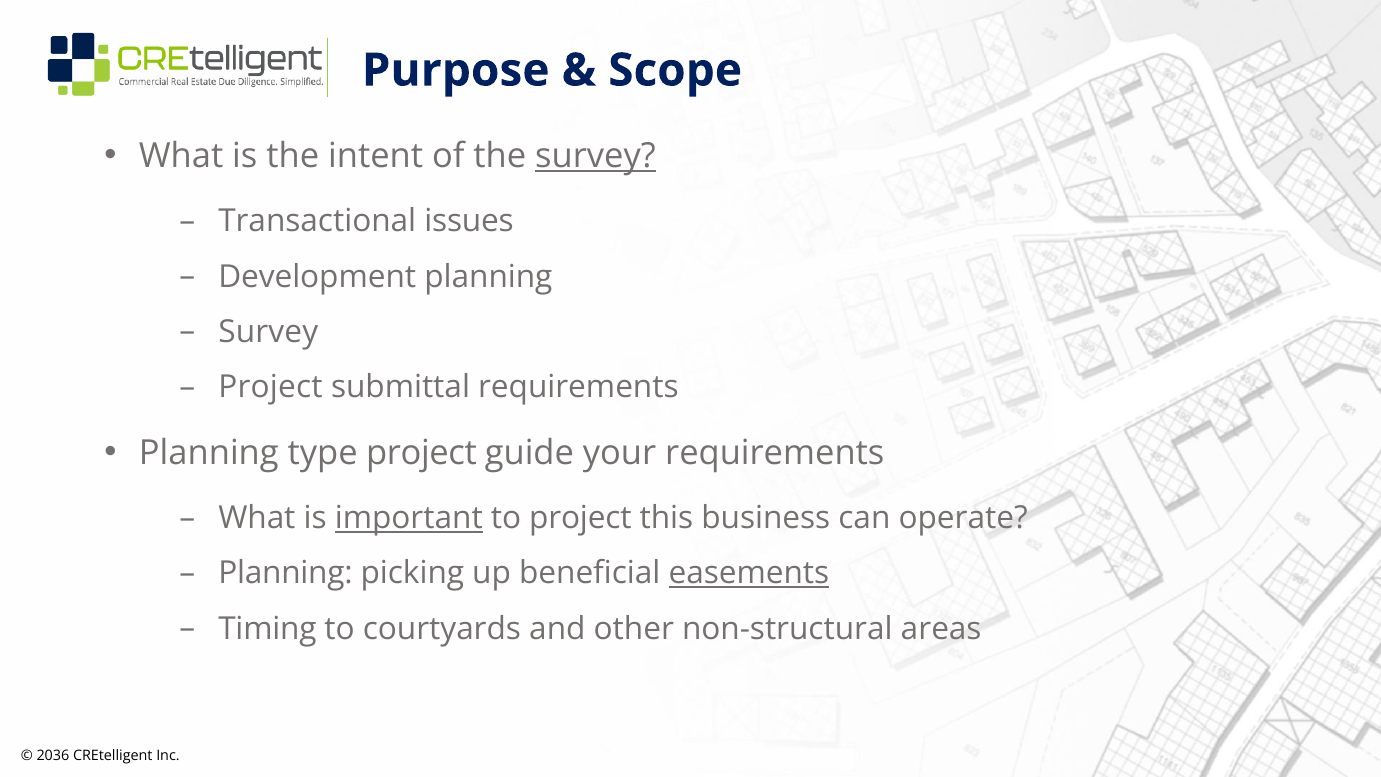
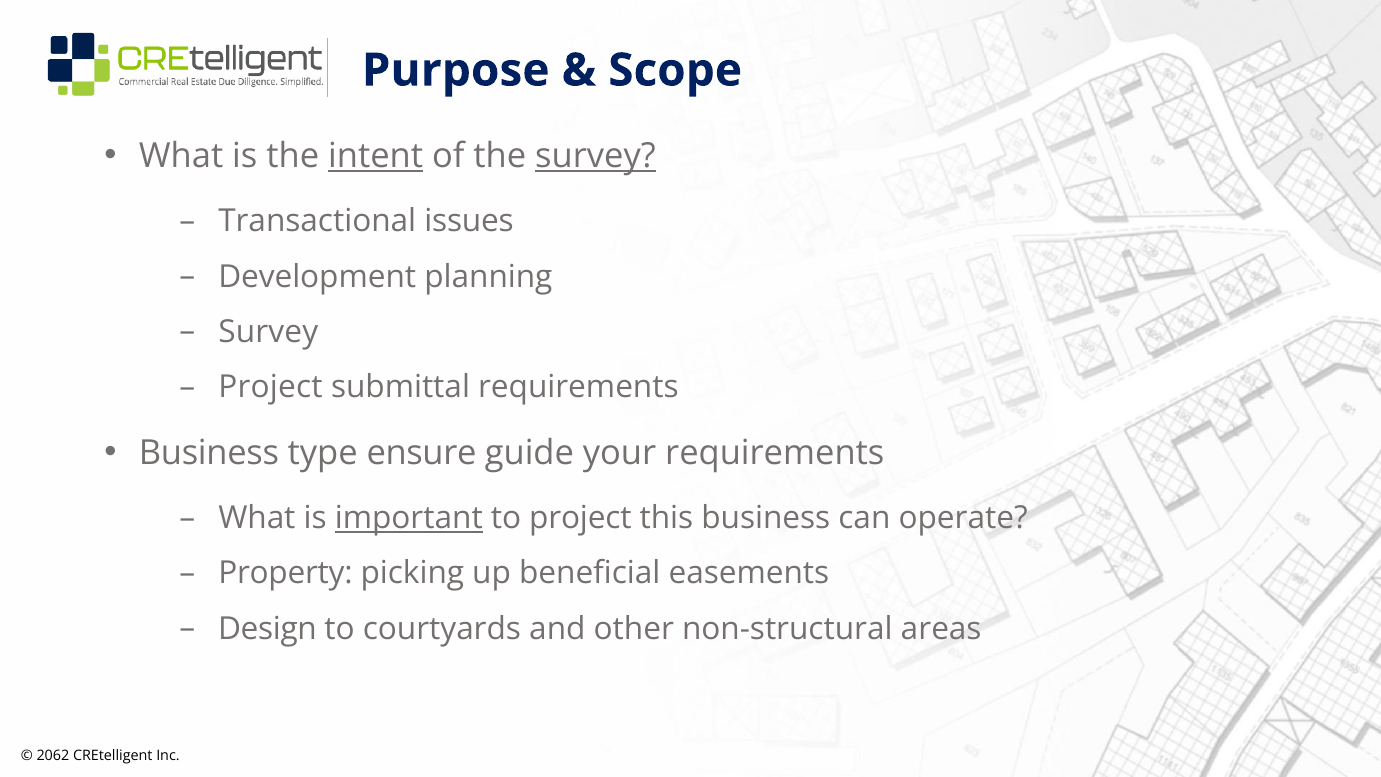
intent underline: none -> present
Planning at (209, 453): Planning -> Business
type project: project -> ensure
Planning at (285, 573): Planning -> Property
easements underline: present -> none
Timing: Timing -> Design
2036: 2036 -> 2062
